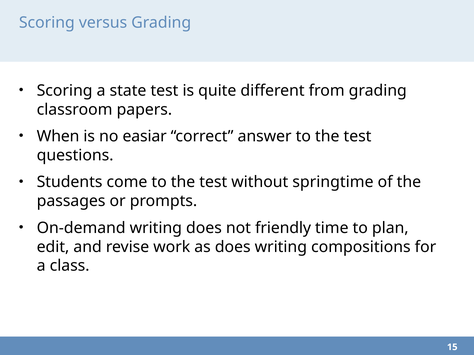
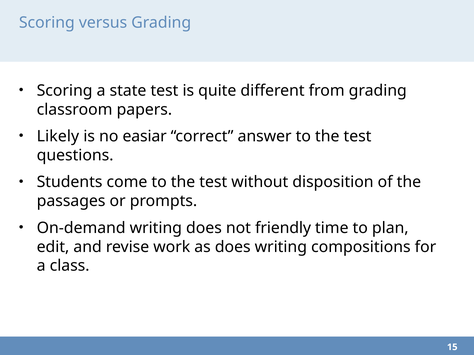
When: When -> Likely
springtime: springtime -> disposition
